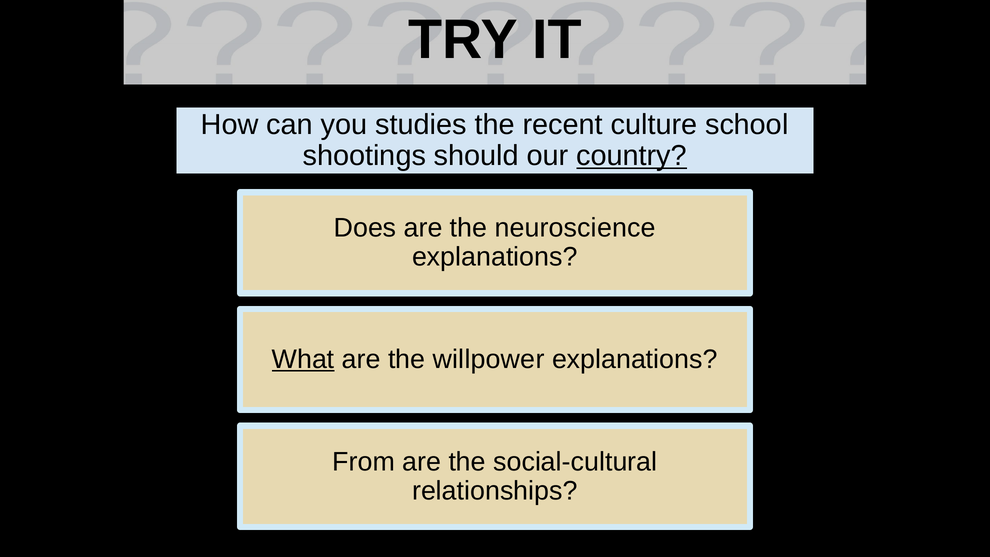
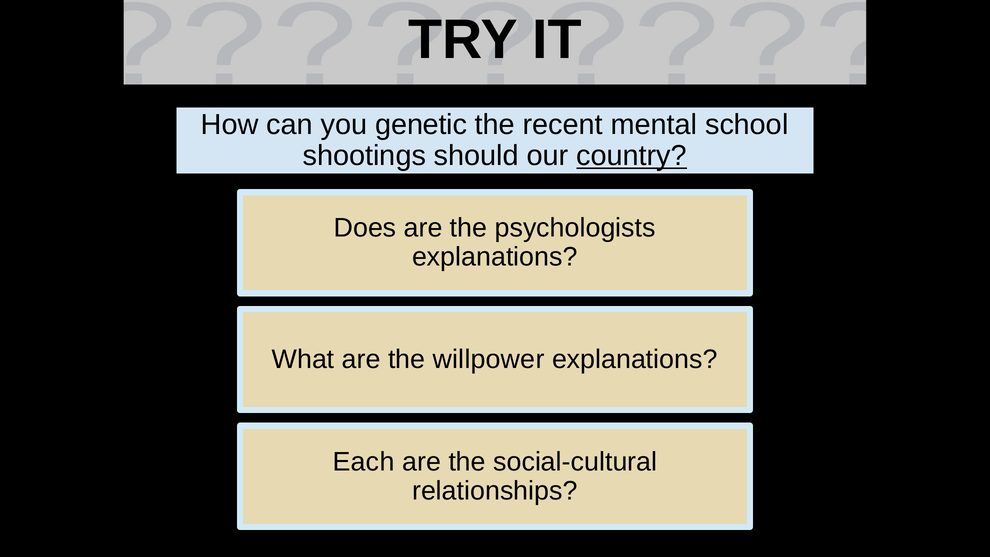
studies: studies -> genetic
culture: culture -> mental
neuroscience: neuroscience -> psychologists
What underline: present -> none
From: From -> Each
